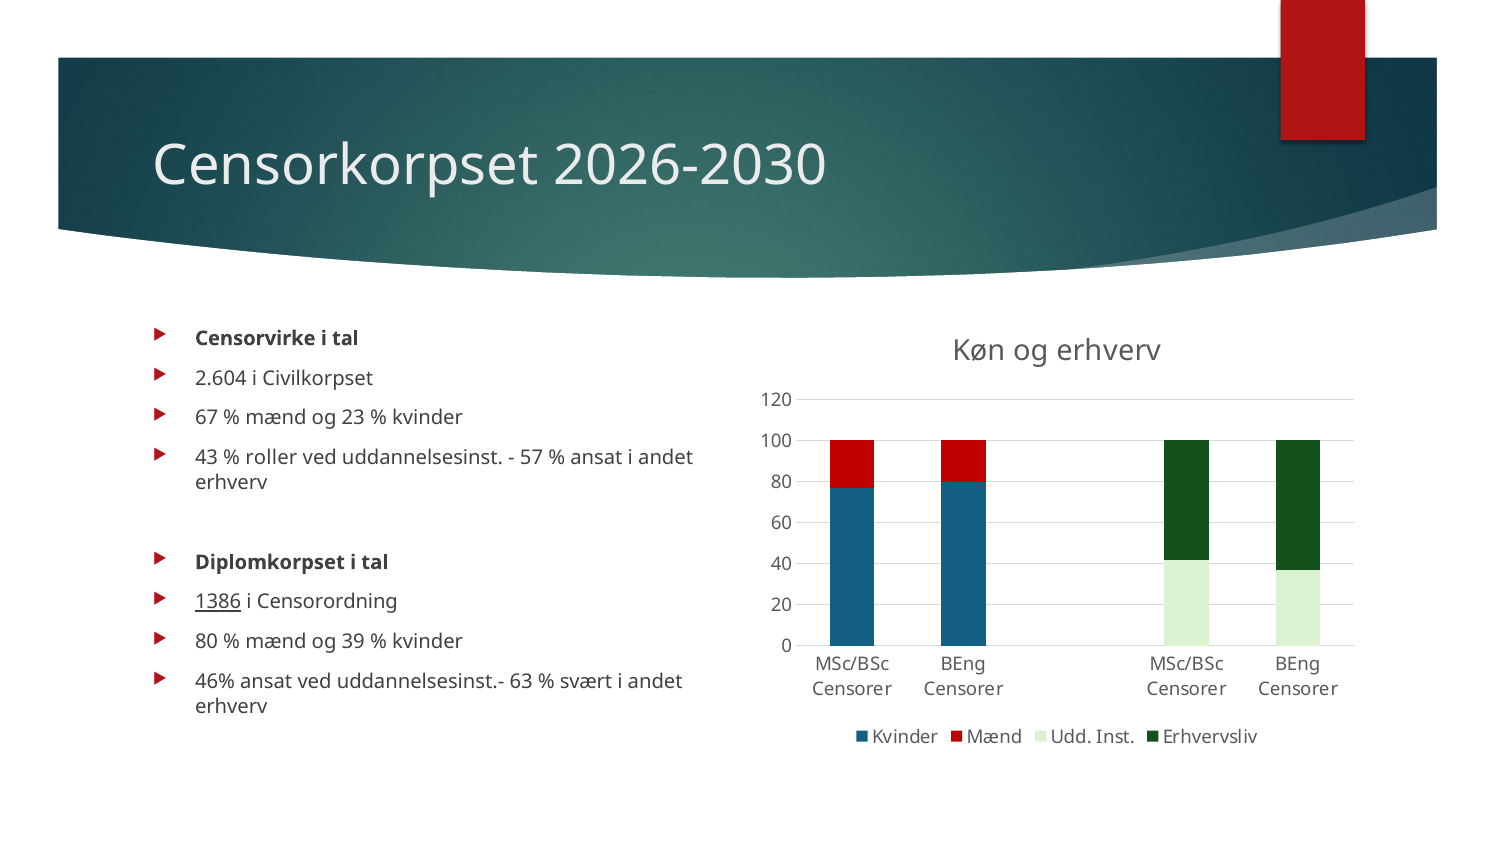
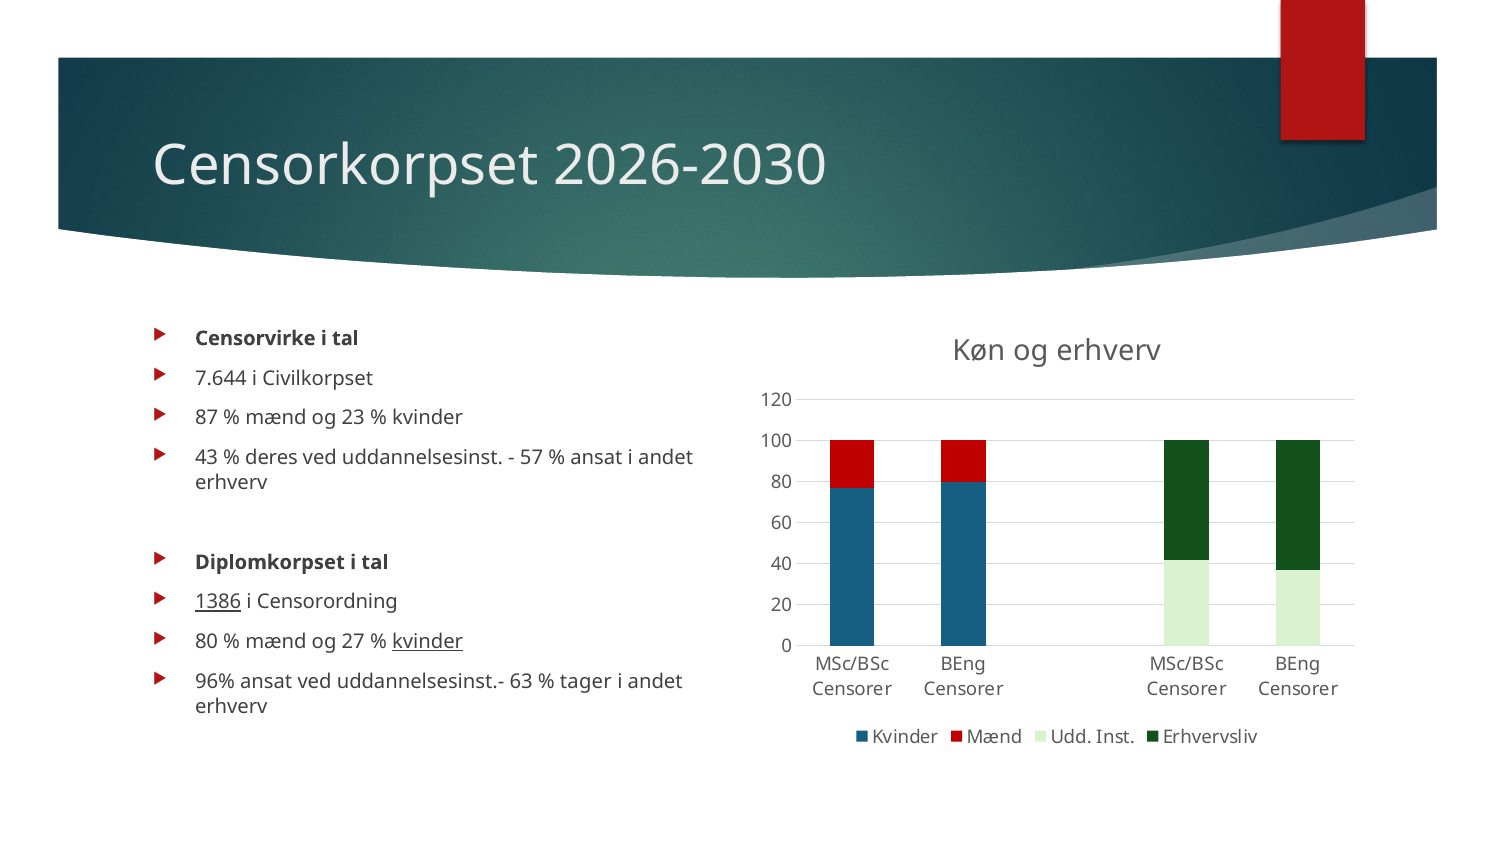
2.604: 2.604 -> 7.644
67: 67 -> 87
roller: roller -> deres
39: 39 -> 27
kvinder at (428, 643) underline: none -> present
46%: 46% -> 96%
svært: svært -> tager
